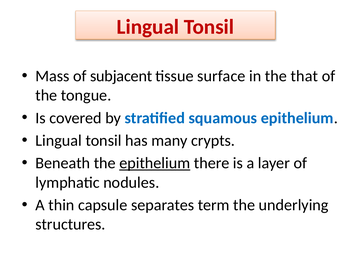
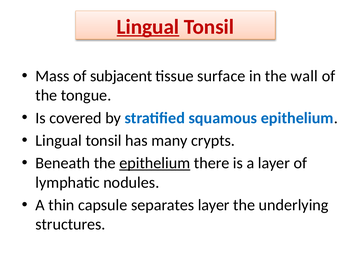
Lingual at (148, 27) underline: none -> present
that: that -> wall
separates term: term -> layer
